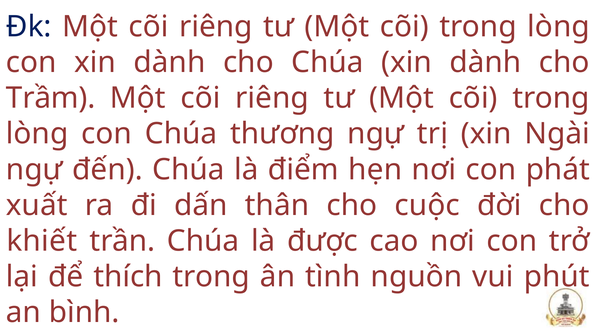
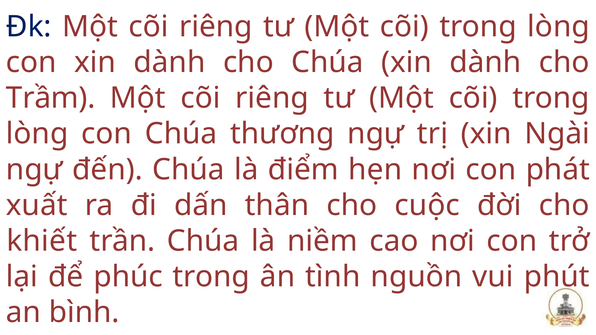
được: được -> niềm
thích: thích -> phúc
